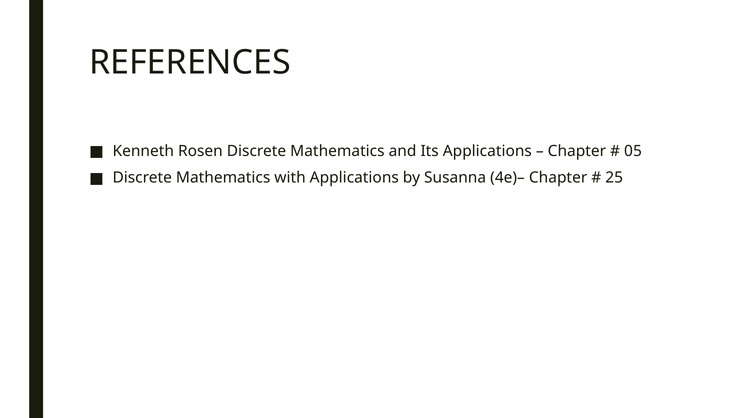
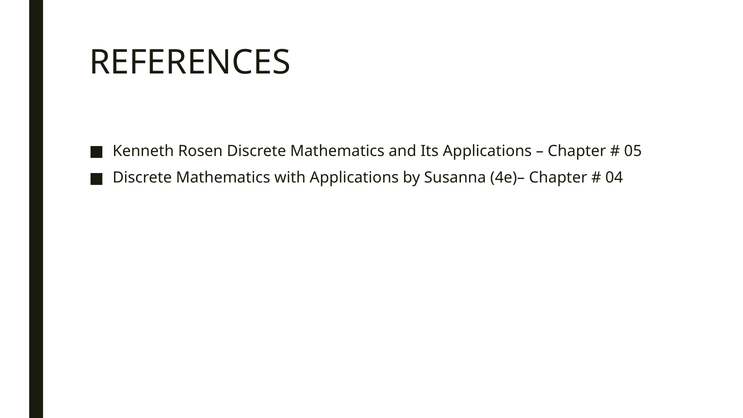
25: 25 -> 04
